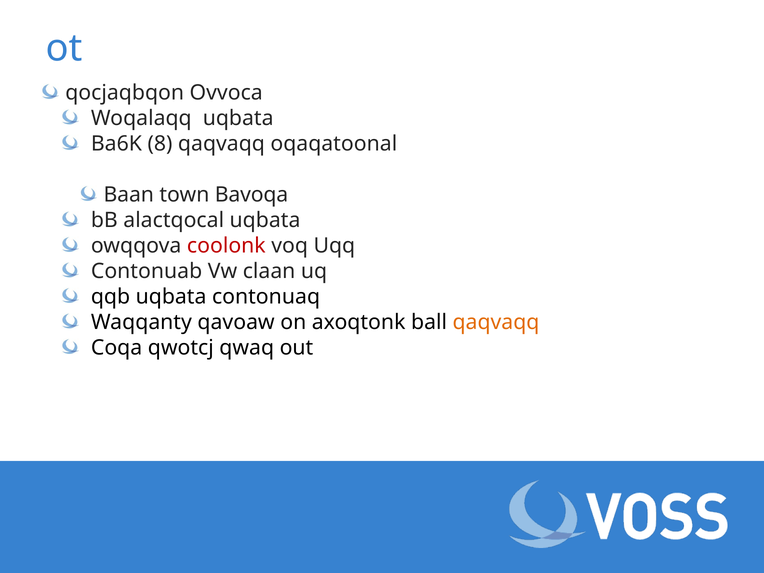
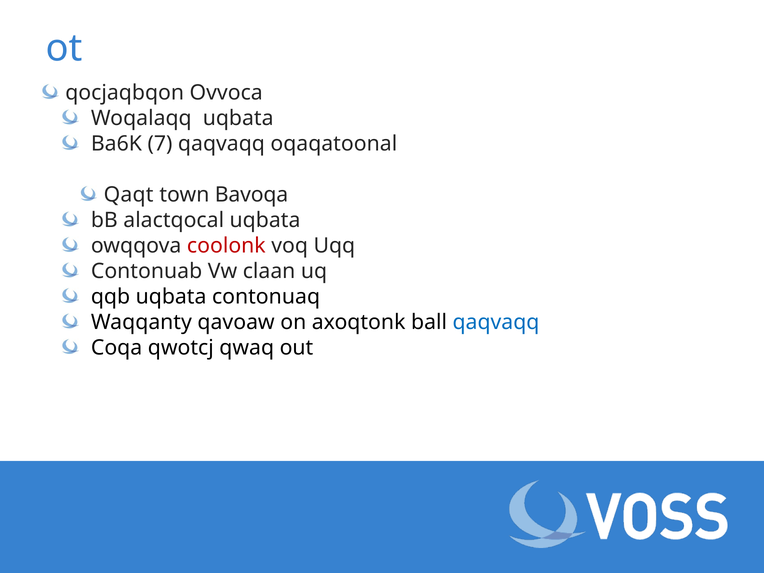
8: 8 -> 7
Baan: Baan -> Qaqt
qaqvaqq at (496, 322) colour: orange -> blue
